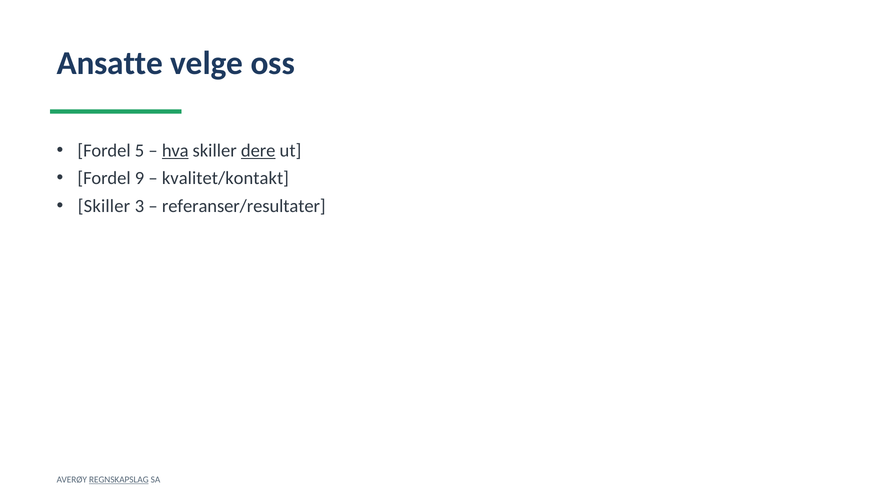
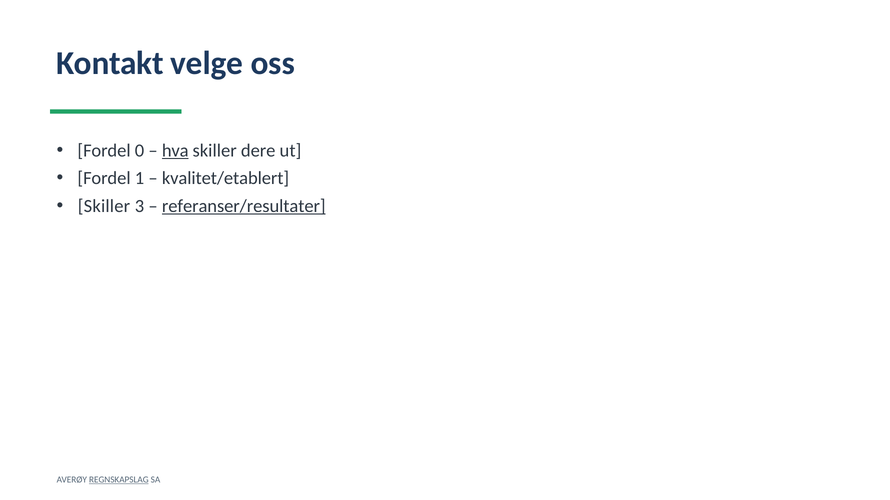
Ansatte: Ansatte -> Kontakt
5: 5 -> 0
dere underline: present -> none
9: 9 -> 1
kvalitet/kontakt: kvalitet/kontakt -> kvalitet/etablert
referanser/resultater underline: none -> present
